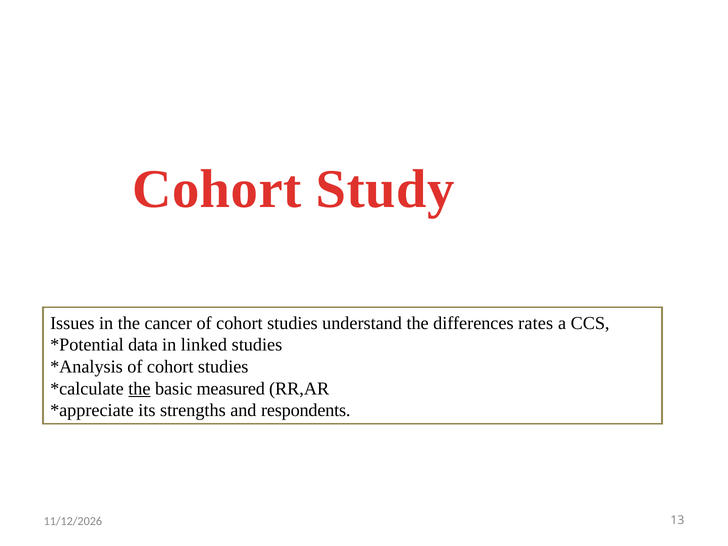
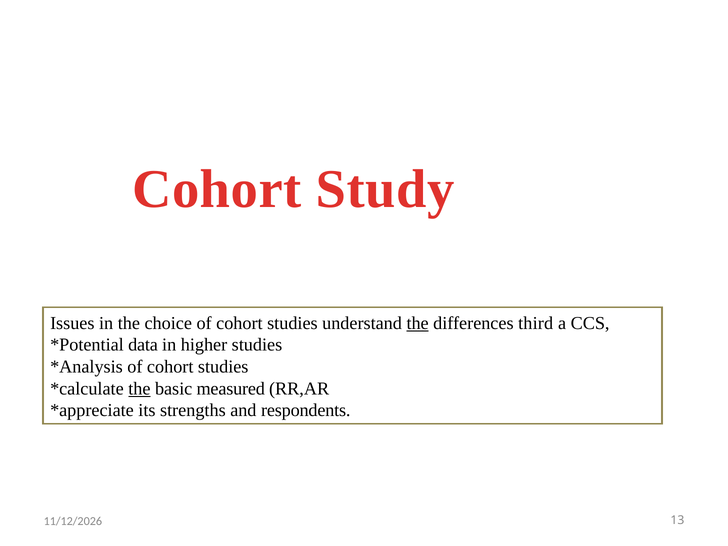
cancer: cancer -> choice
the at (418, 323) underline: none -> present
rates: rates -> third
linked: linked -> higher
